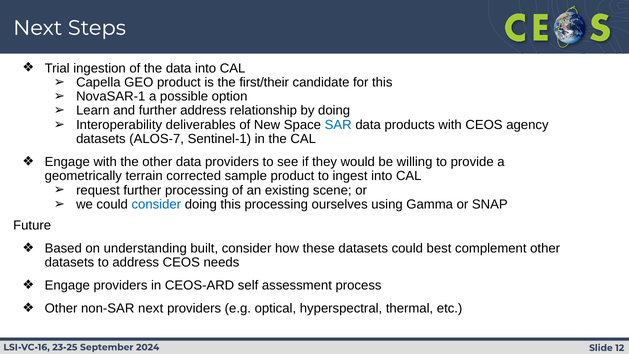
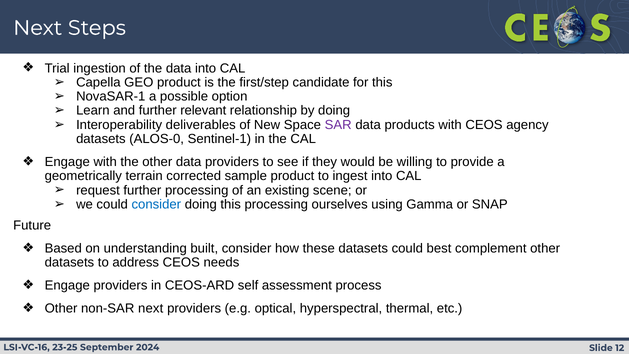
first/their: first/their -> first/step
further address: address -> relevant
SAR colour: blue -> purple
ALOS-7: ALOS-7 -> ALOS-0
